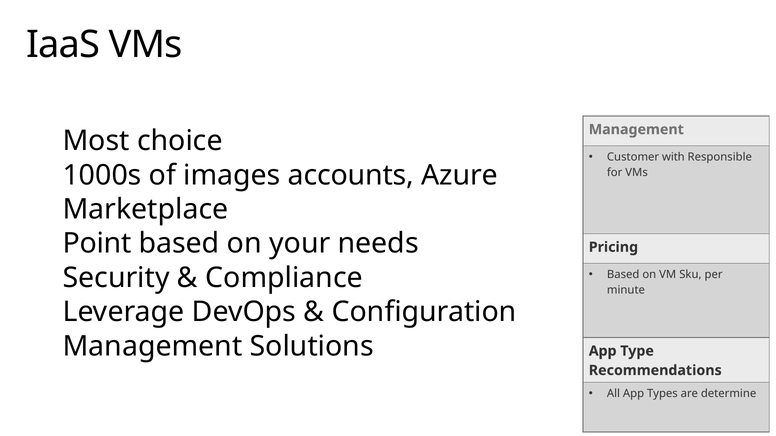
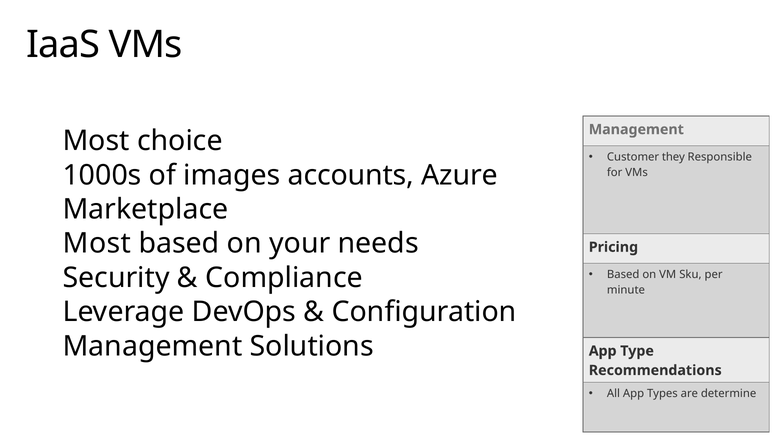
with: with -> they
Point at (97, 244): Point -> Most
